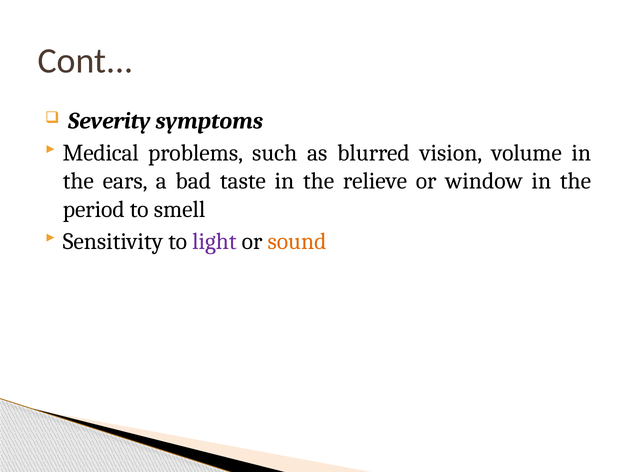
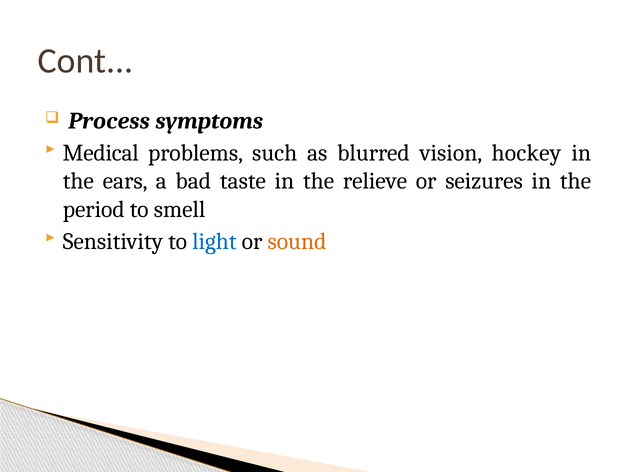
Severity: Severity -> Process
volume: volume -> hockey
window: window -> seizures
light colour: purple -> blue
